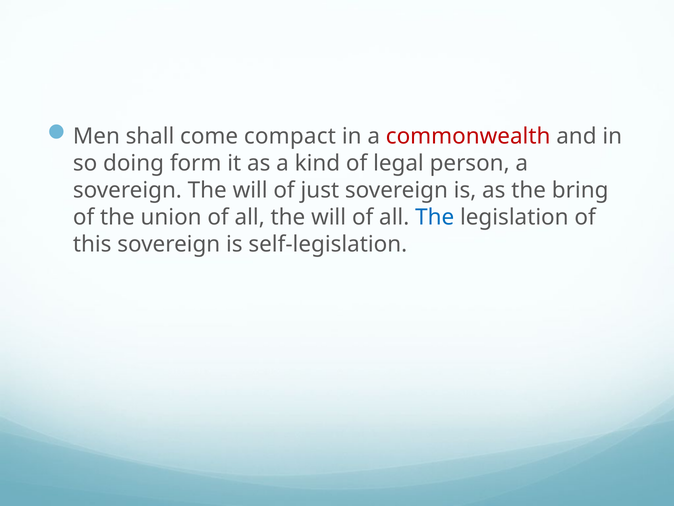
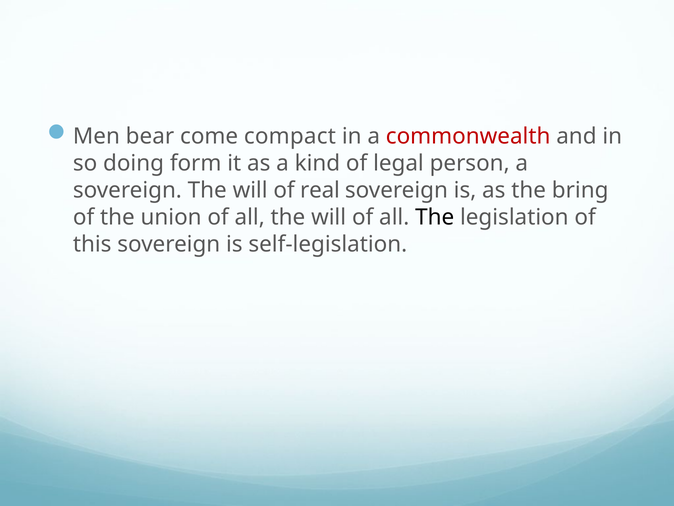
shall: shall -> bear
just: just -> real
The at (435, 217) colour: blue -> black
